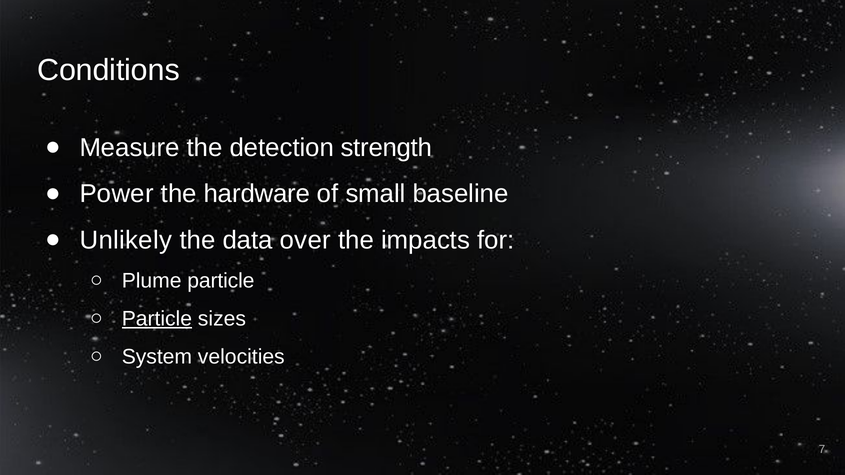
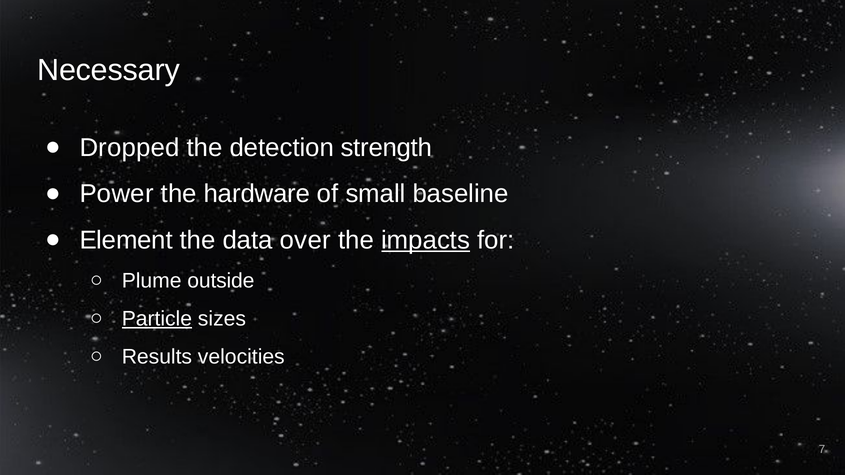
Conditions: Conditions -> Necessary
Measure: Measure -> Dropped
Unlikely: Unlikely -> Element
impacts underline: none -> present
Plume particle: particle -> outside
System: System -> Results
